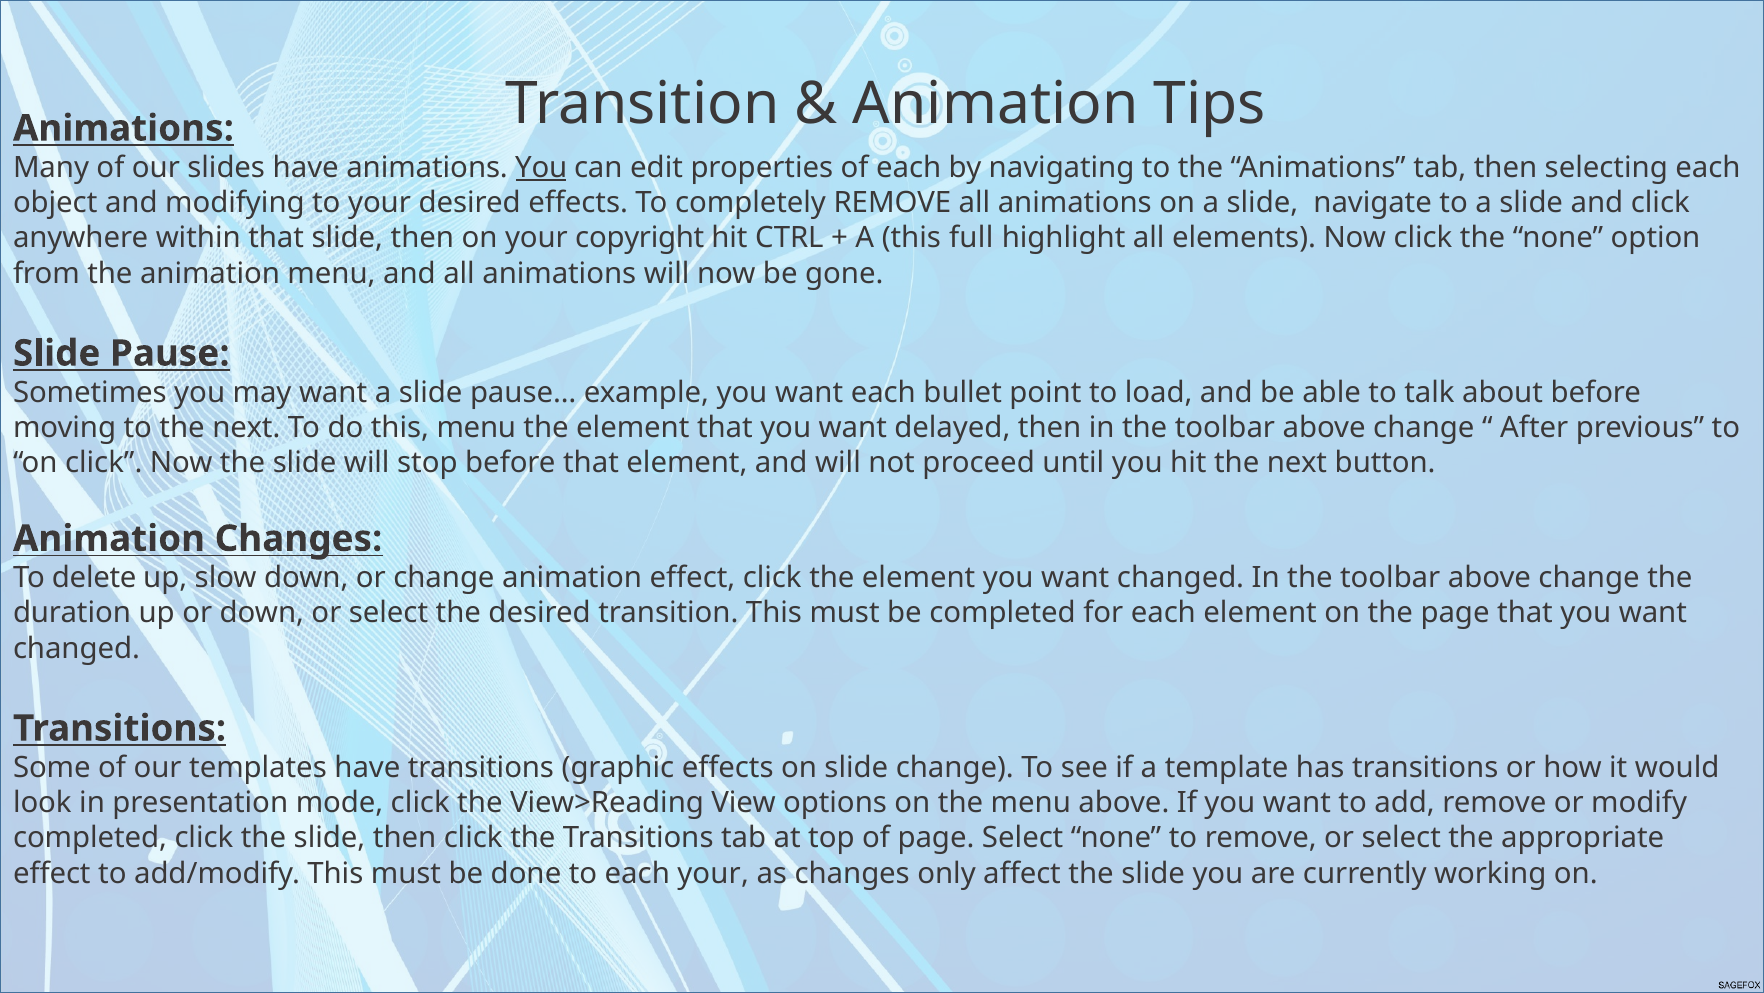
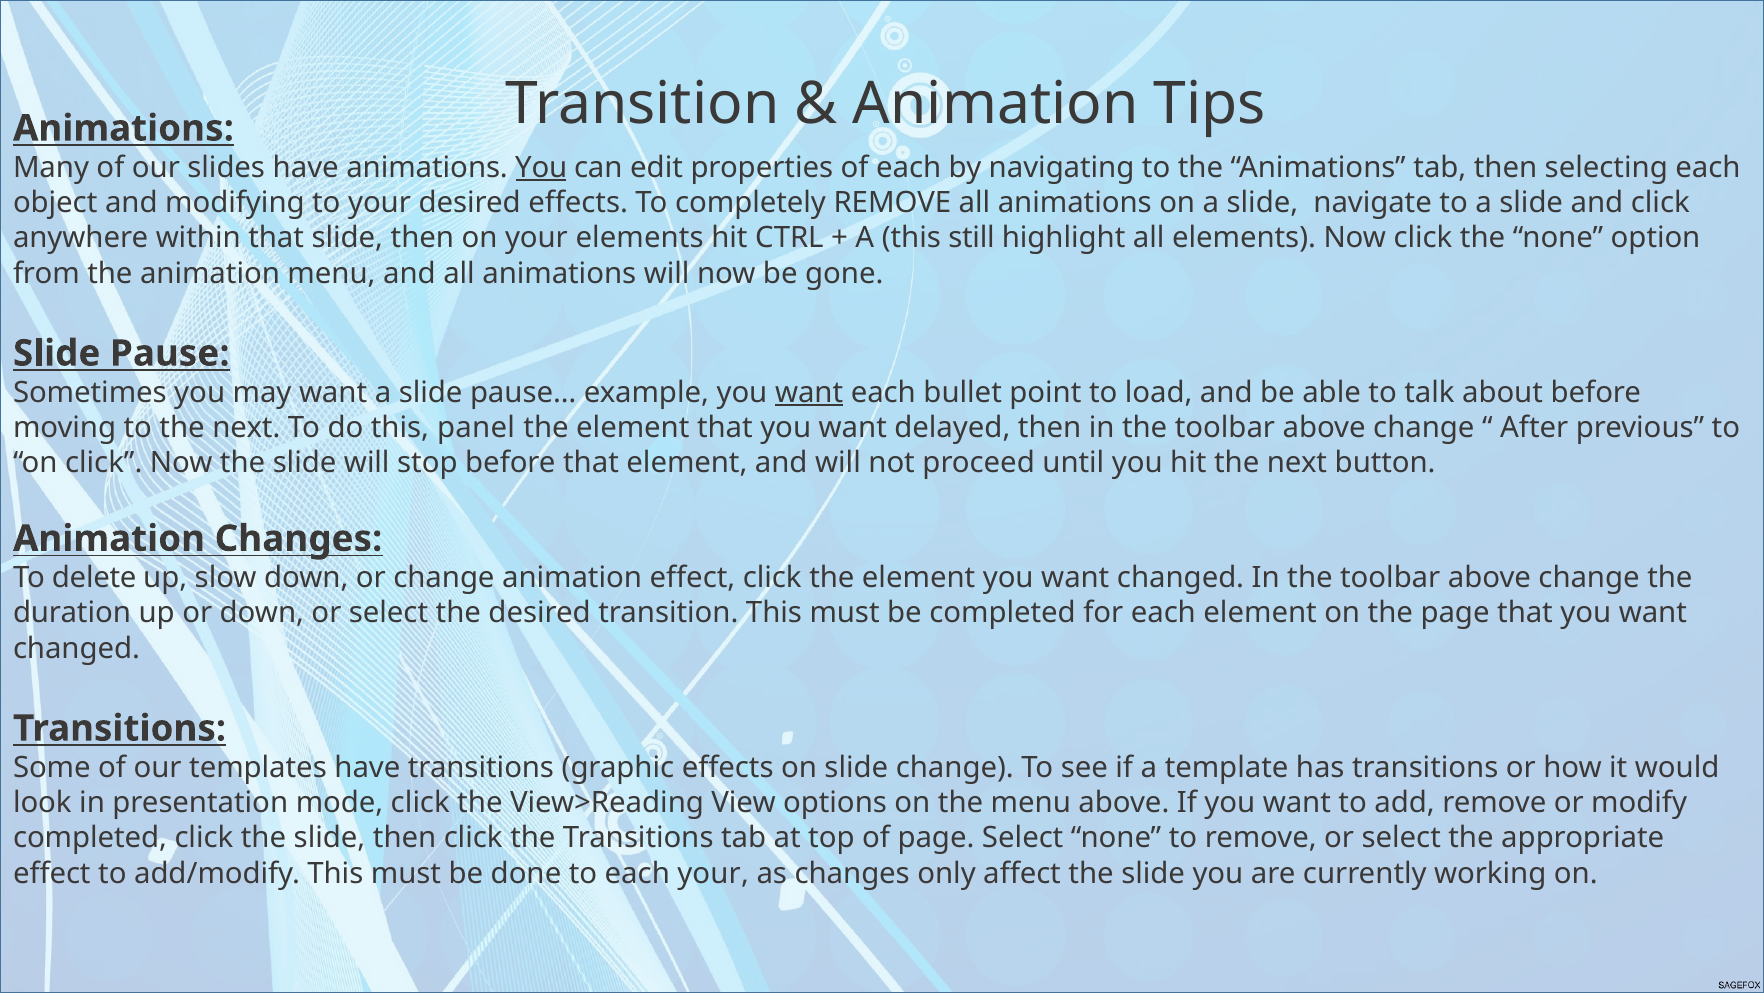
your copyright: copyright -> elements
full: full -> still
want at (809, 392) underline: none -> present
this menu: menu -> panel
